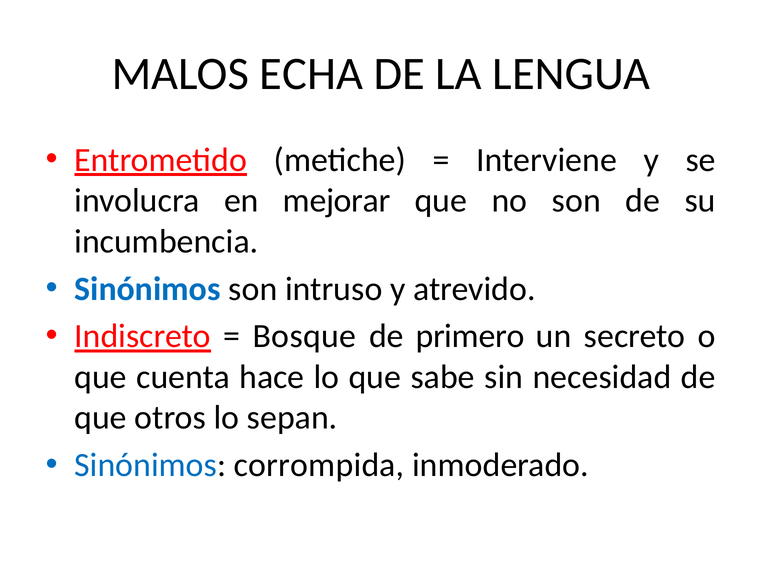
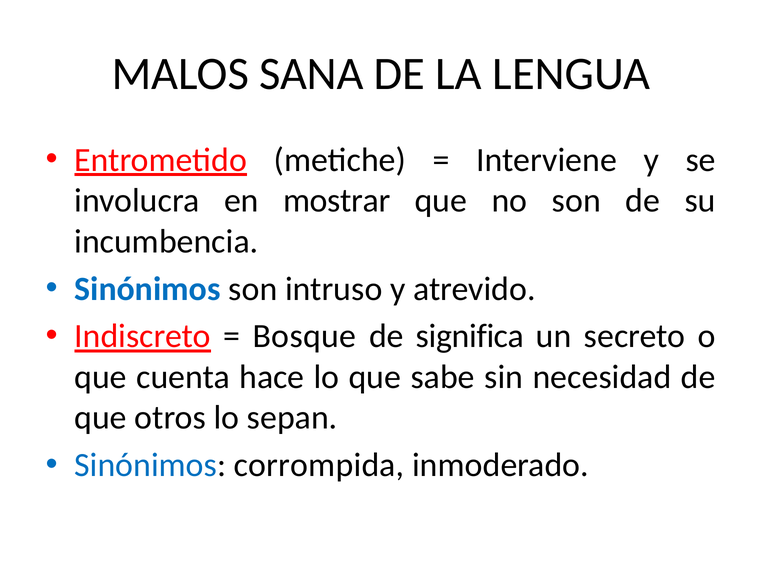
ECHA: ECHA -> SANA
mejorar: mejorar -> mostrar
primero: primero -> significa
